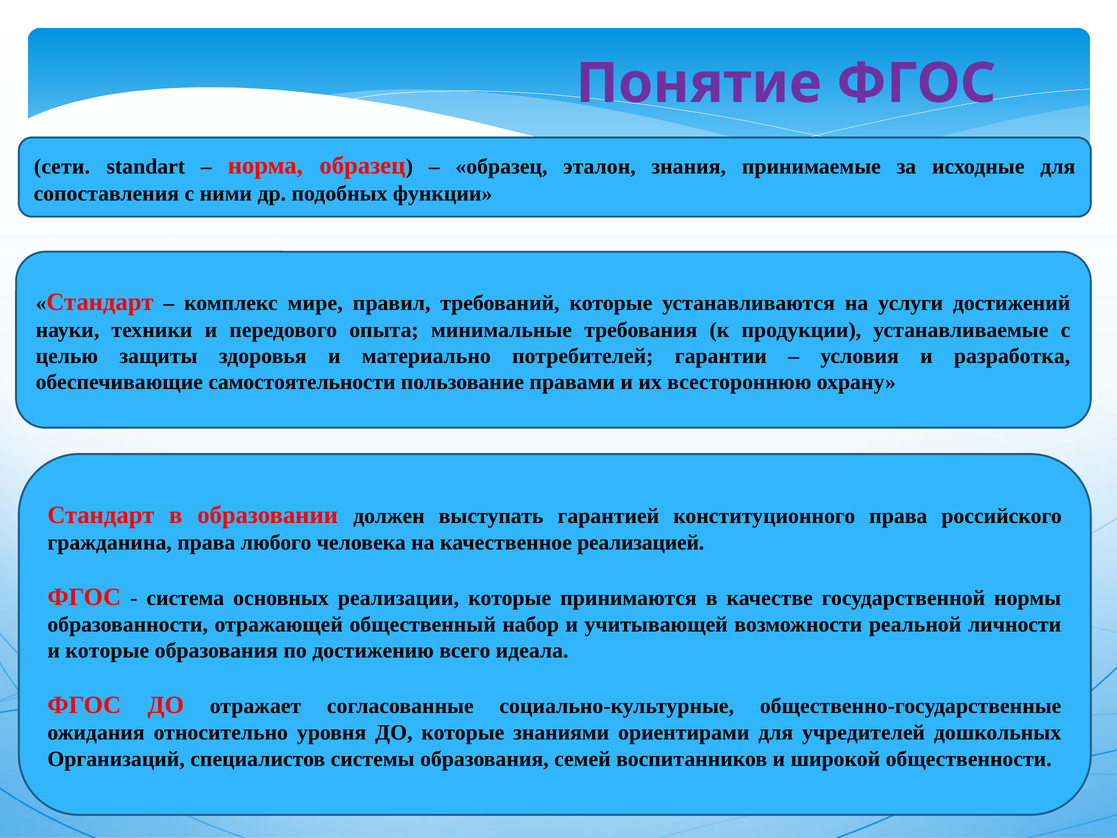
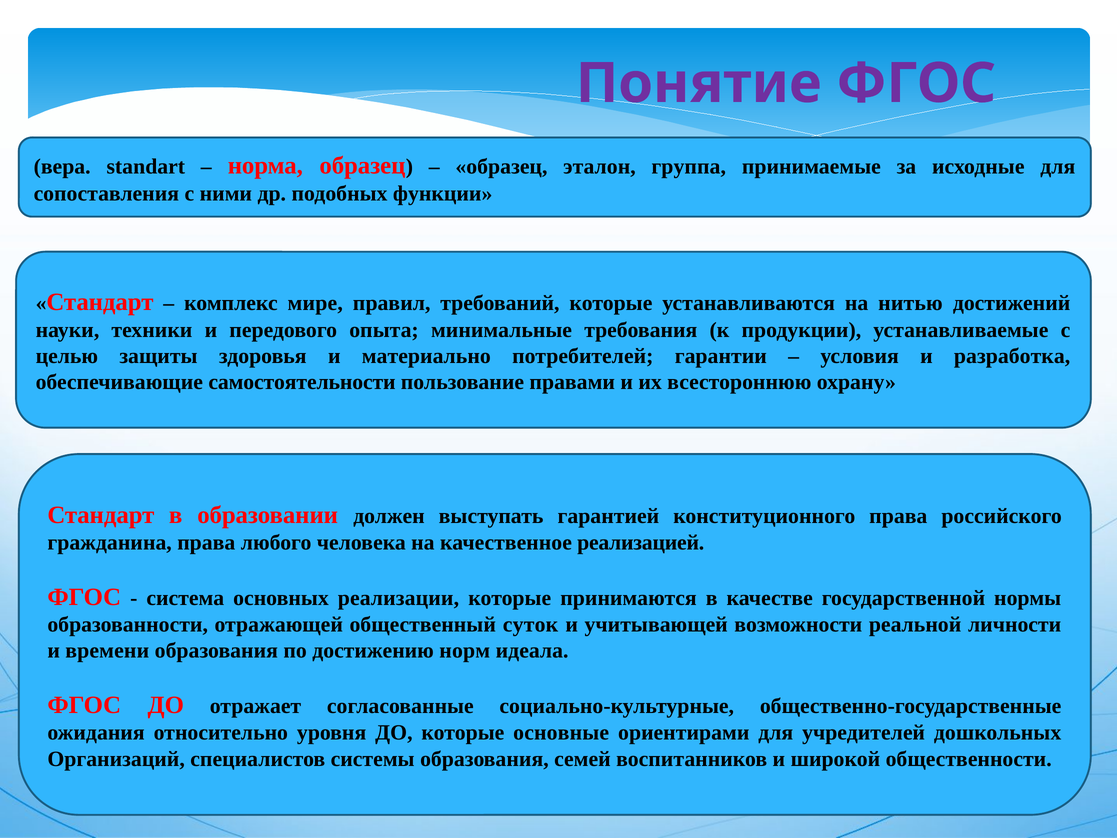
сети: сети -> вера
знания: знания -> группа
услуги: услуги -> нитью
набор: набор -> суток
и которые: которые -> времени
всего: всего -> норм
знаниями: знаниями -> основные
